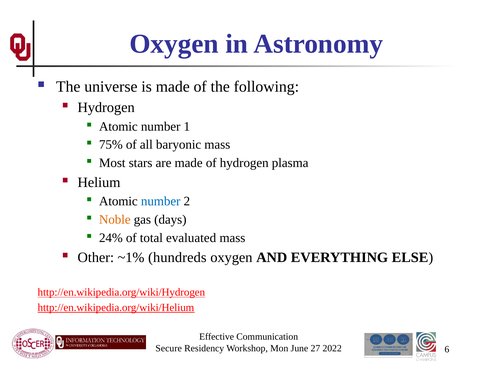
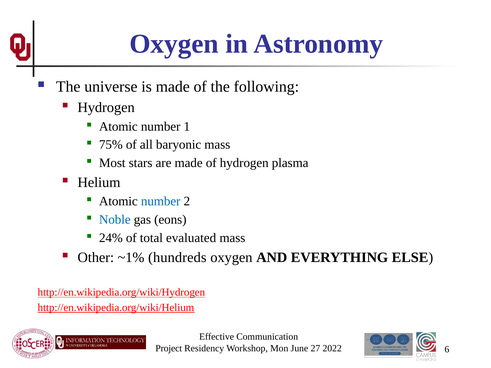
Noble colour: orange -> blue
days: days -> eons
Secure: Secure -> Project
